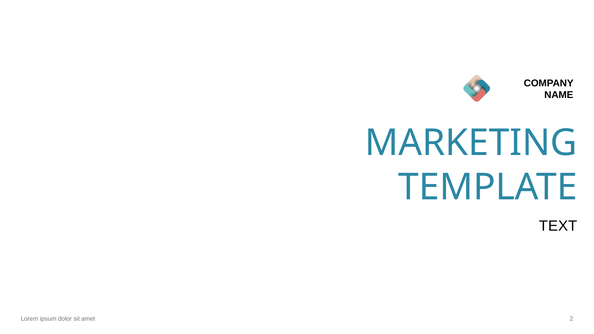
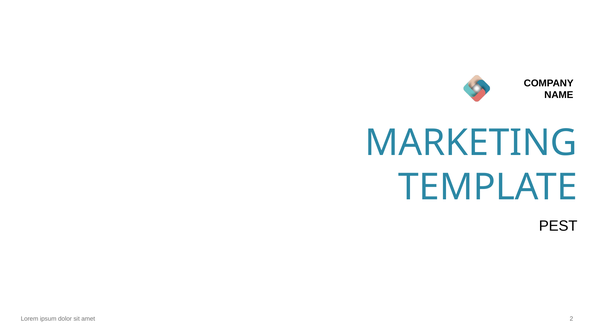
TEXT: TEXT -> PEST
